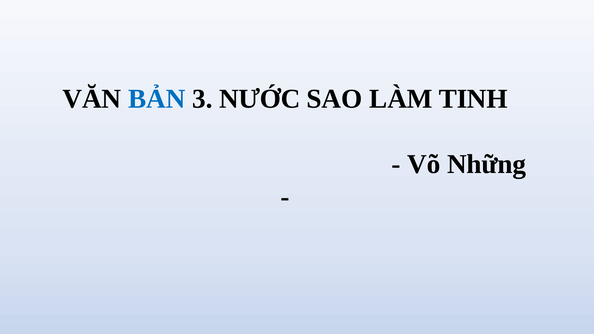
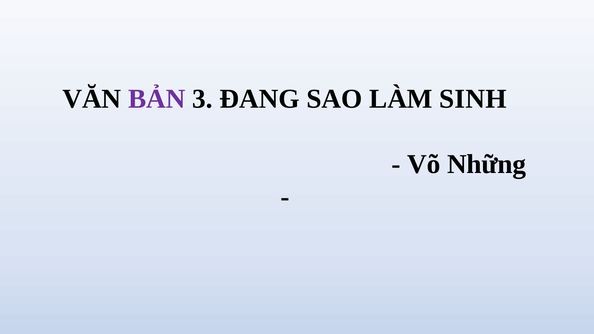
BẢN colour: blue -> purple
NƯỚC: NƯỚC -> ĐANG
TINH: TINH -> SINH
